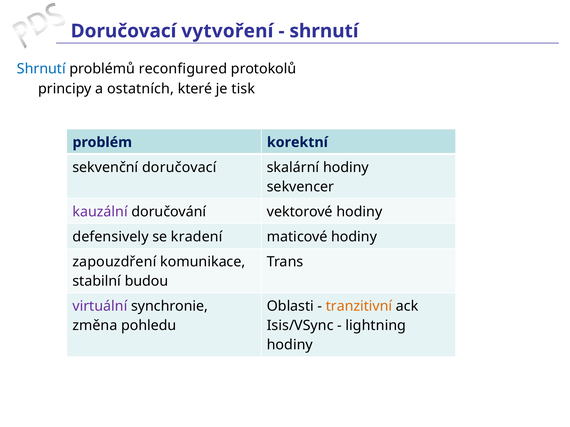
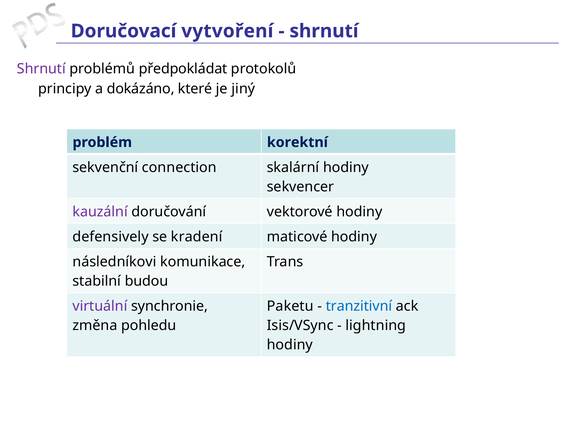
Shrnutí at (41, 69) colour: blue -> purple
reconfigured: reconfigured -> předpokládat
ostatních: ostatních -> dokázáno
tisk: tisk -> jiný
sekvenční doručovací: doručovací -> connection
zapouzdření: zapouzdření -> následníkovi
Oblasti: Oblasti -> Paketu
tranzitivní colour: orange -> blue
